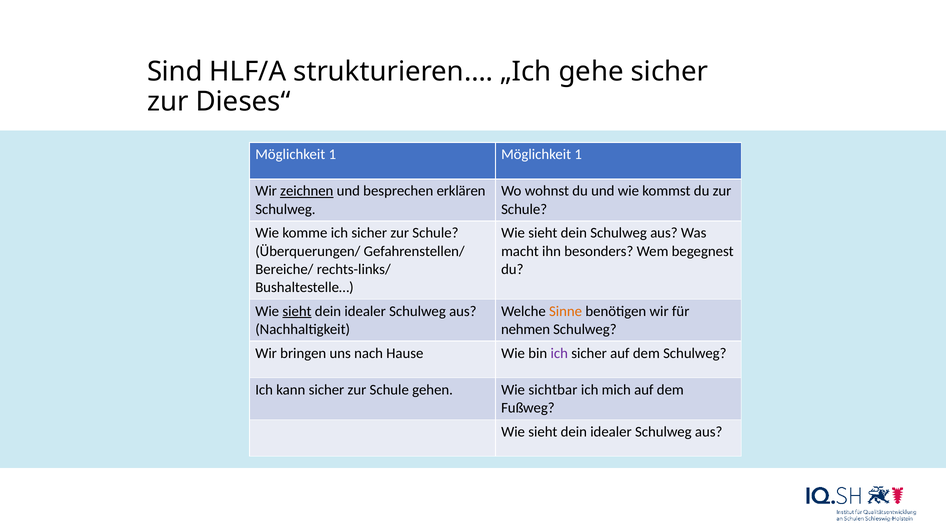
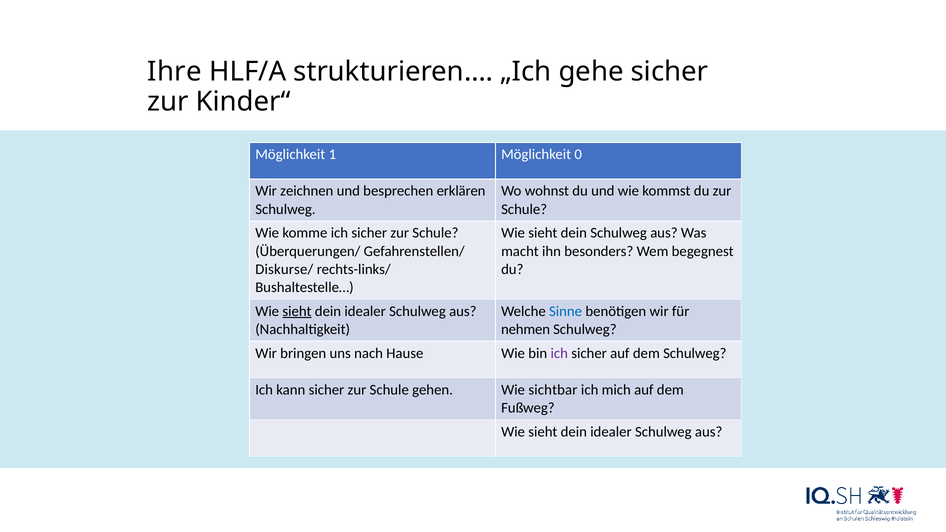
Sind: Sind -> Ihre
Dieses“: Dieses“ -> Kinder“
1 Möglichkeit 1: 1 -> 0
zeichnen underline: present -> none
Bereiche/: Bereiche/ -> Diskurse/
Sinne colour: orange -> blue
